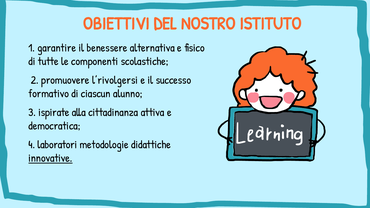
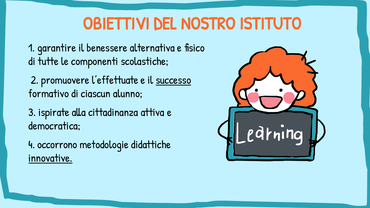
l’rivolgersi: l’rivolgersi -> l’effettuate
successo underline: none -> present
laboratori: laboratori -> occorrono
